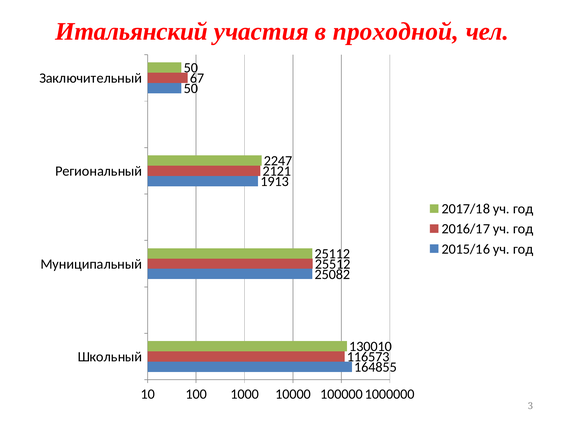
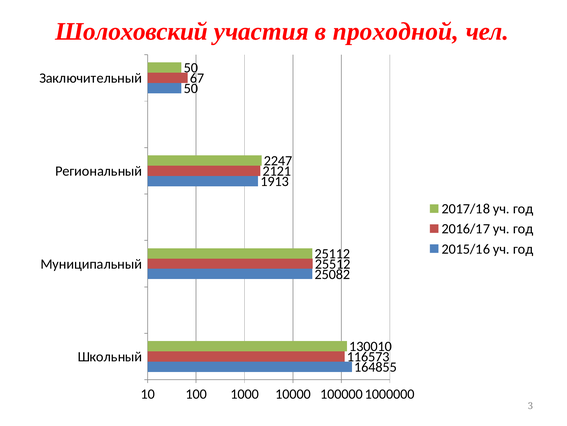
Итальянский: Итальянский -> Шолоховский
